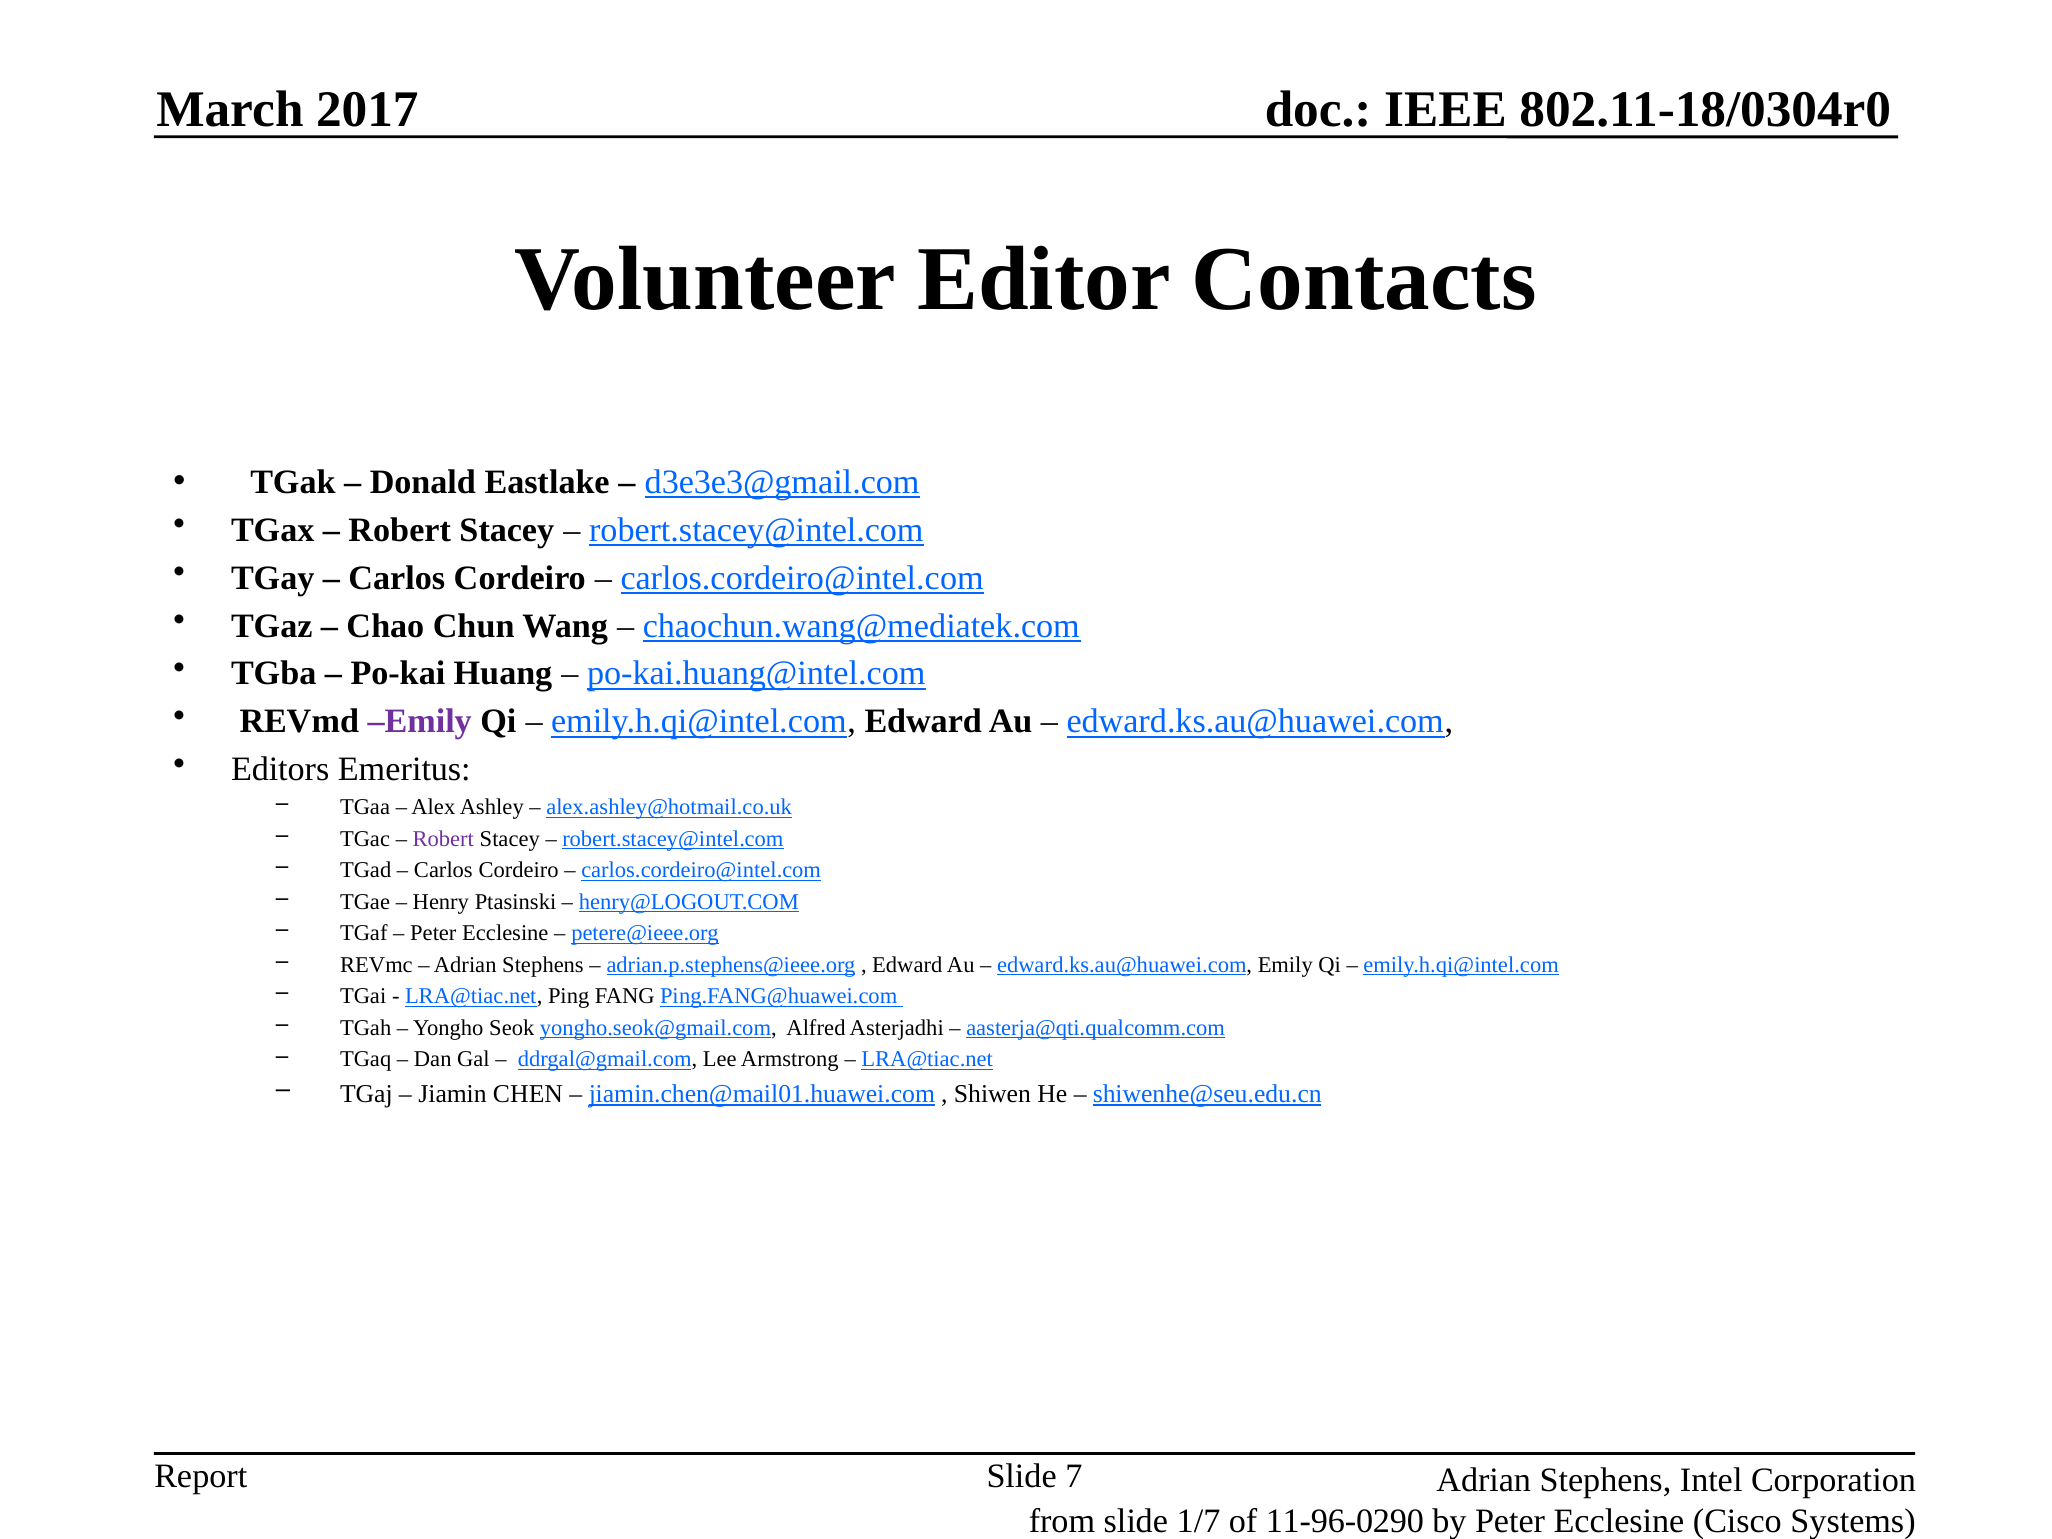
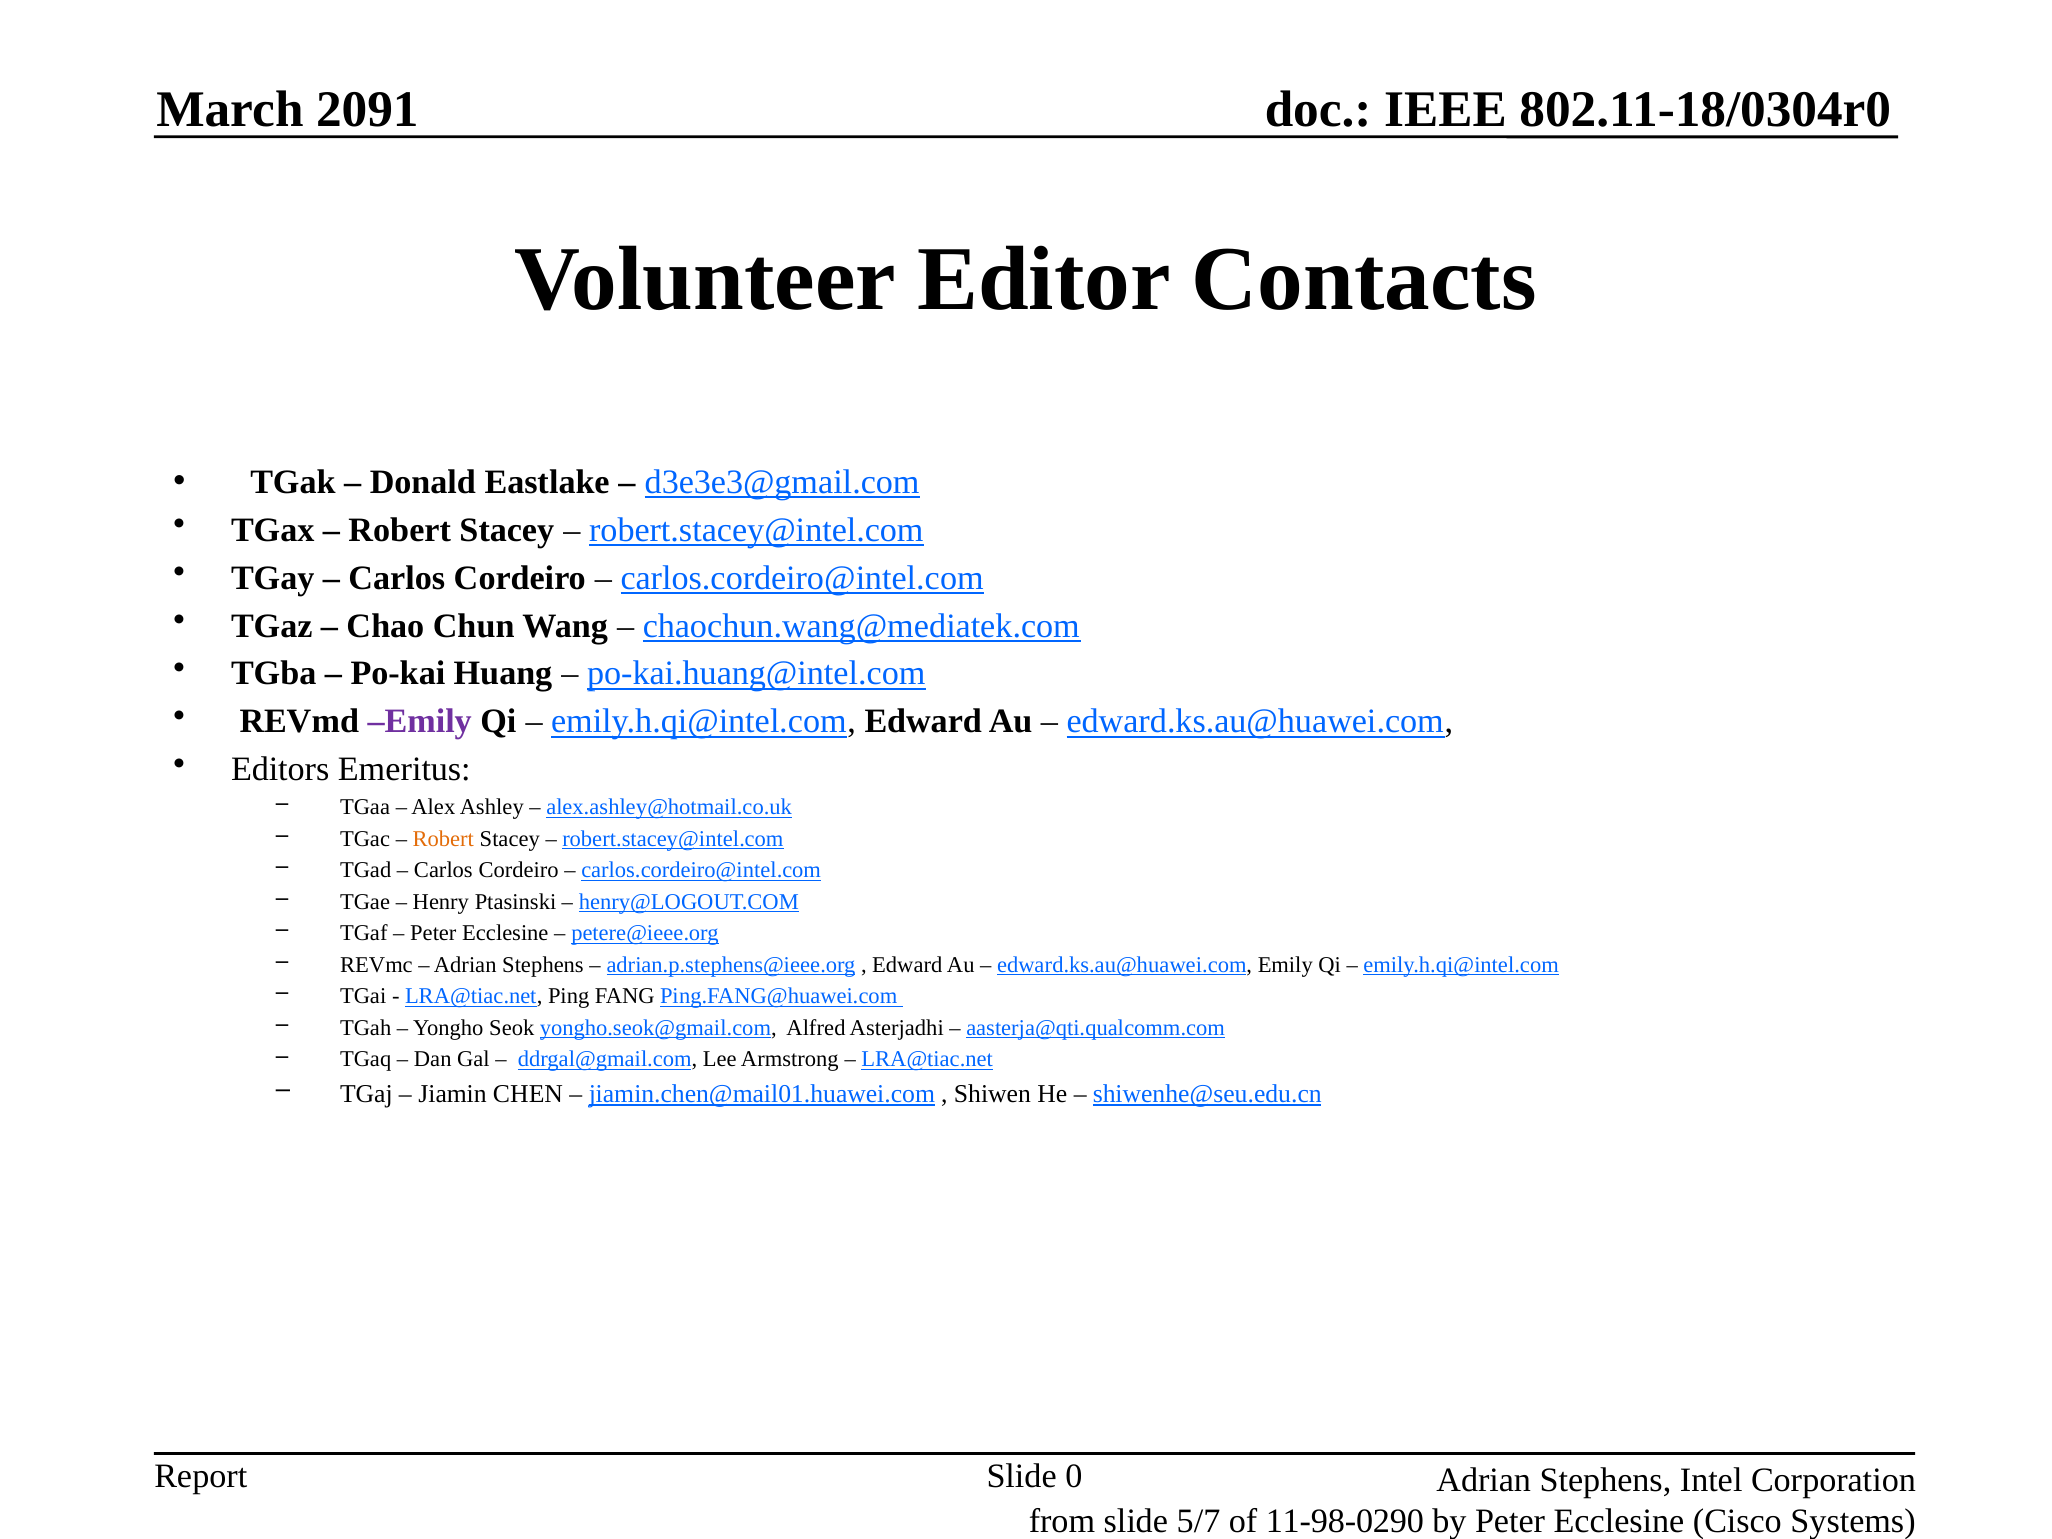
2017: 2017 -> 2091
Robert at (443, 839) colour: purple -> orange
7: 7 -> 0
1/7: 1/7 -> 5/7
11-96-0290: 11-96-0290 -> 11-98-0290
